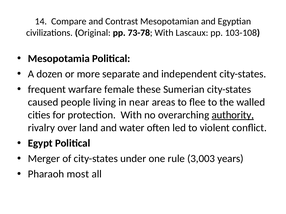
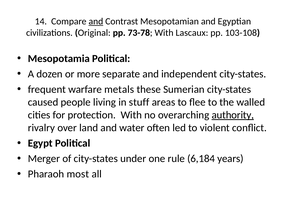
and at (96, 21) underline: none -> present
female: female -> metals
near: near -> stuff
3,003: 3,003 -> 6,184
